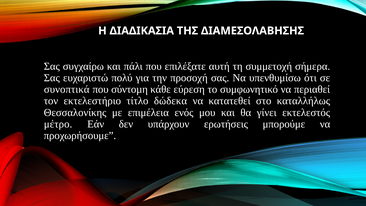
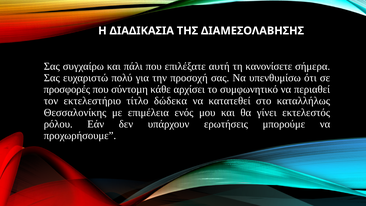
συμμετοχή: συμμετοχή -> κανονίσετε
συνοπτικά: συνοπτικά -> προσφορές
εύρεση: εύρεση -> αρχίσει
μέτρο: μέτρο -> ρόλου
